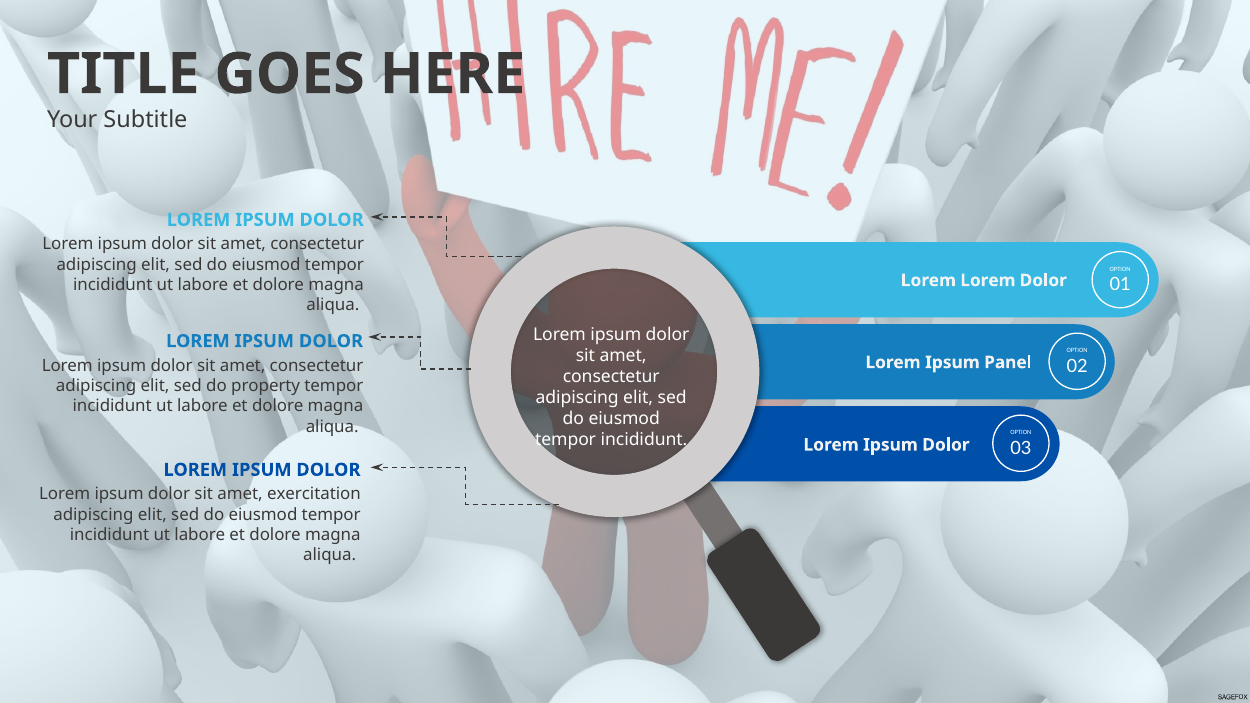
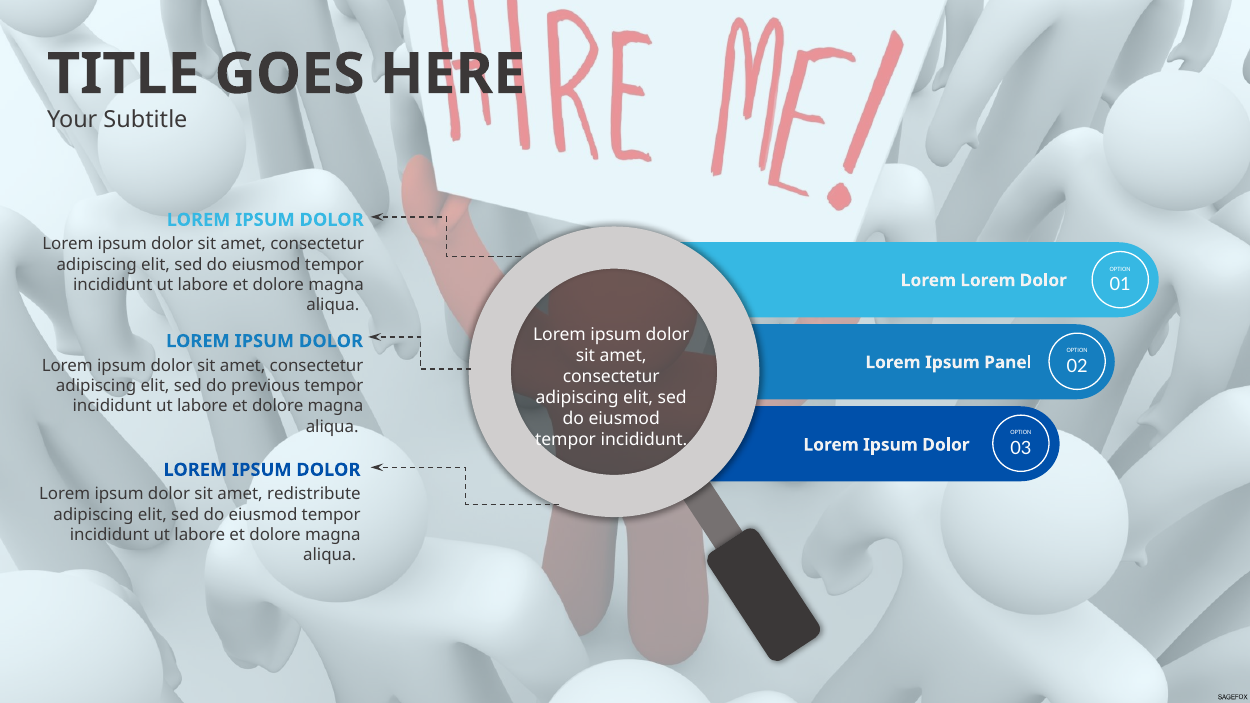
property: property -> previous
exercitation: exercitation -> redistribute
